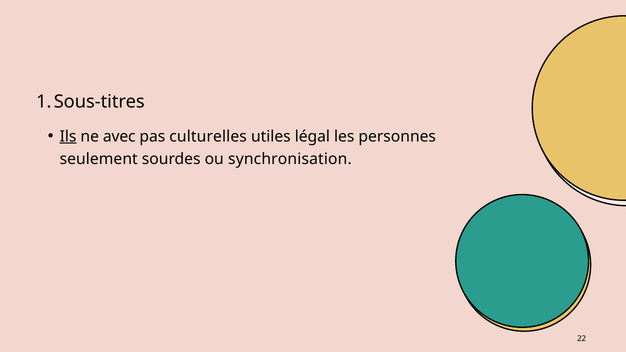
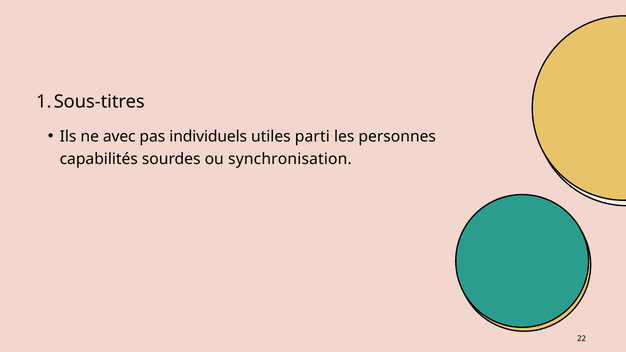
Ils underline: present -> none
culturelles: culturelles -> individuels
légal: légal -> parti
seulement: seulement -> capabilités
